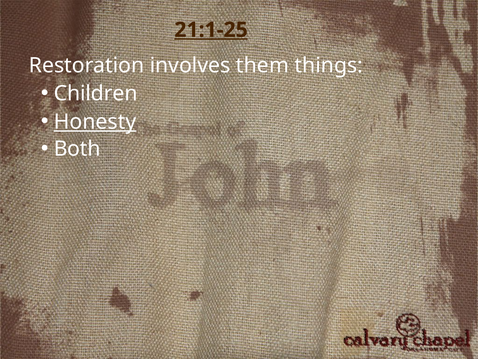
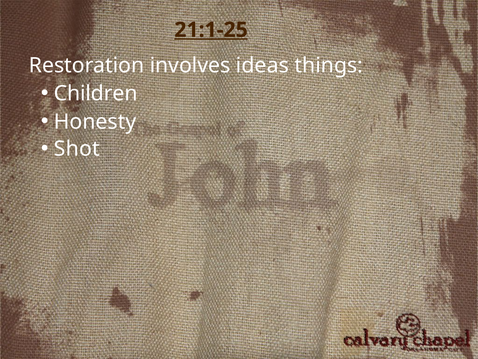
them: them -> ideas
Honesty underline: present -> none
Both: Both -> Shot
